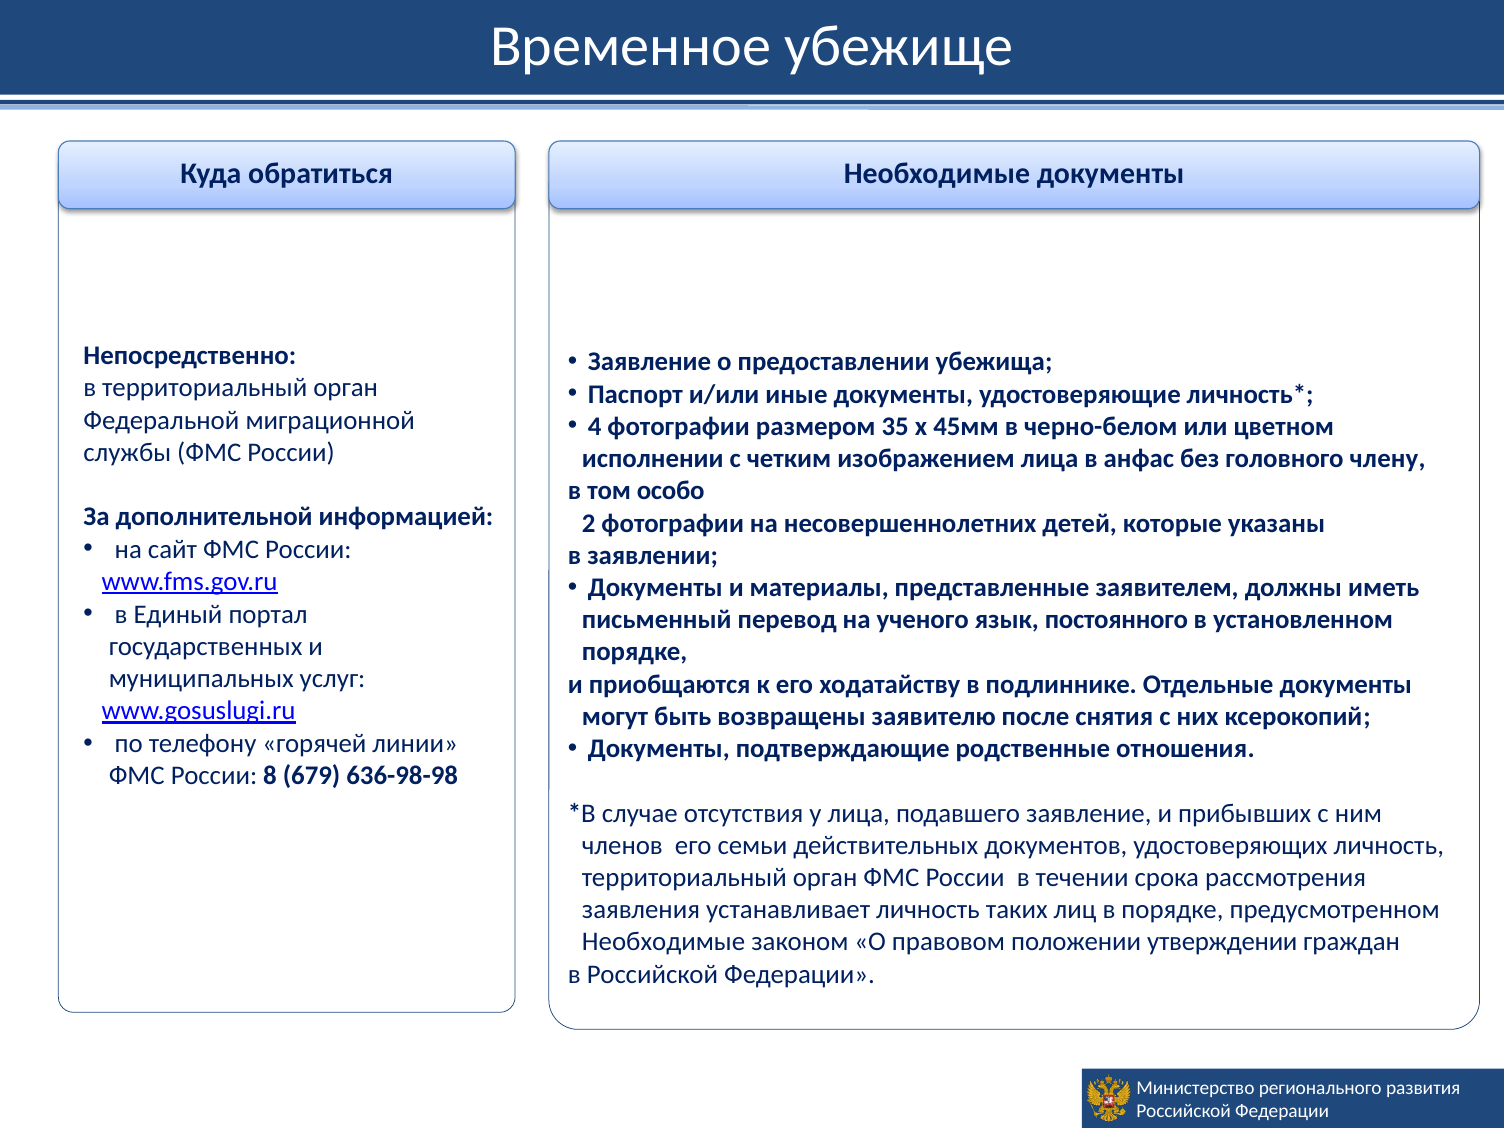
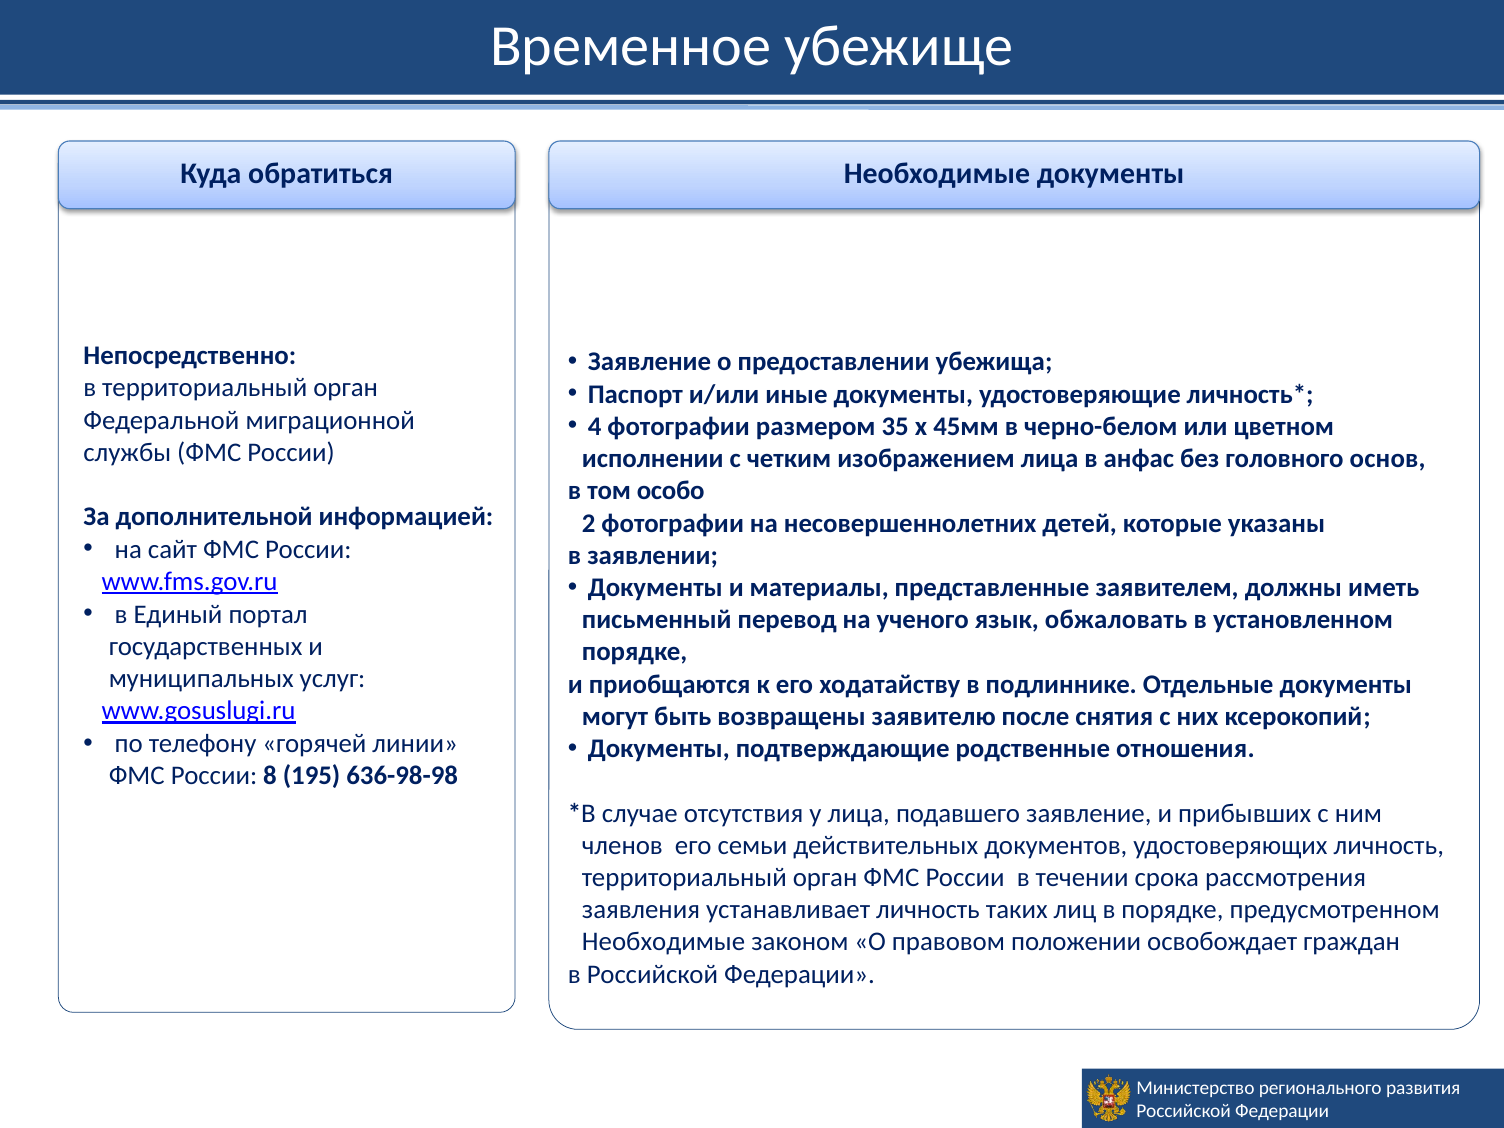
члену: члену -> основ
постоянного: постоянного -> обжаловать
679: 679 -> 195
утверждении: утверждении -> освобождает
